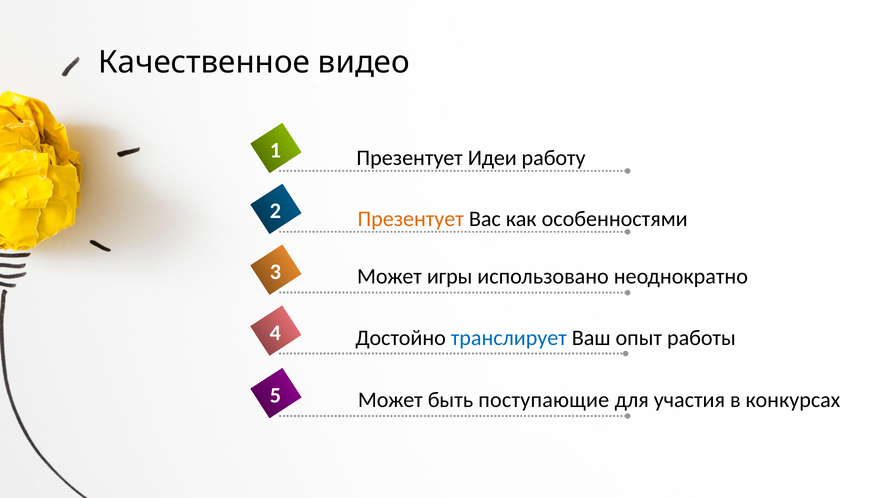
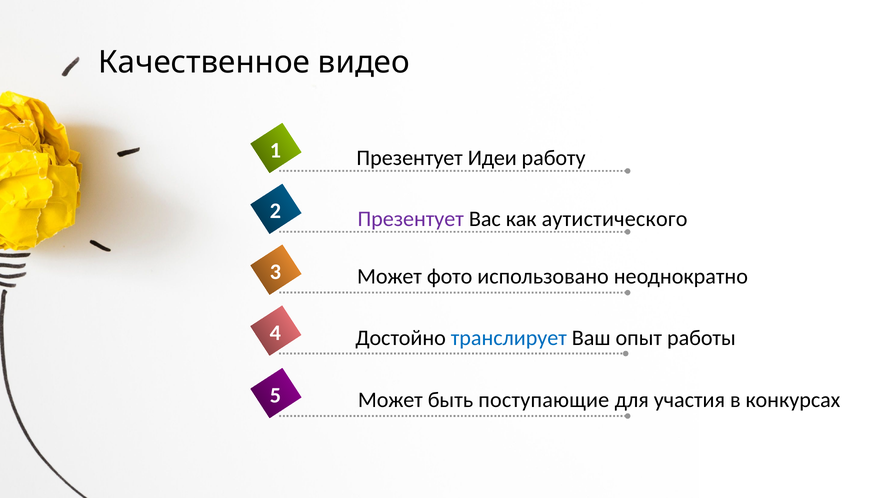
Презентует at (411, 219) colour: orange -> purple
особенностями: особенностями -> аутистического
игры: игры -> фото
